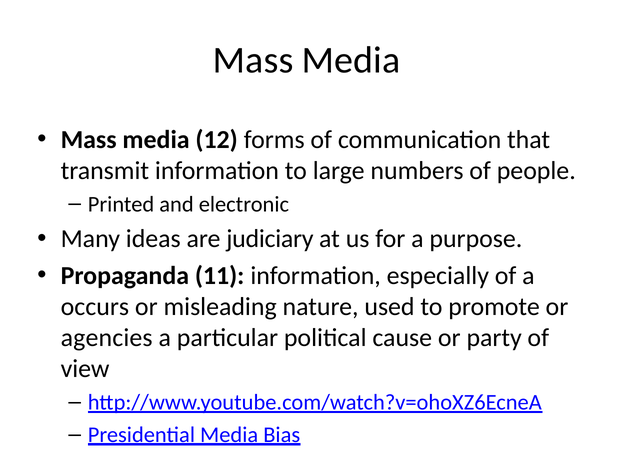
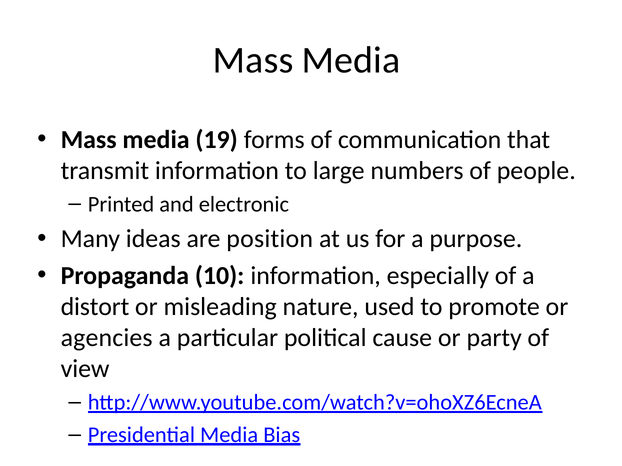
12: 12 -> 19
judiciary: judiciary -> position
11: 11 -> 10
occurs: occurs -> distort
